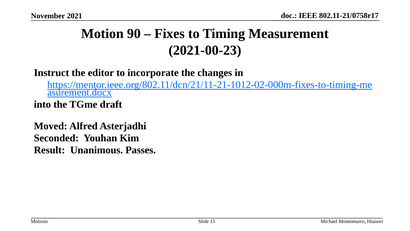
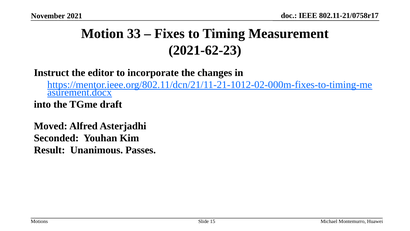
90: 90 -> 33
2021-00-23: 2021-00-23 -> 2021-62-23
